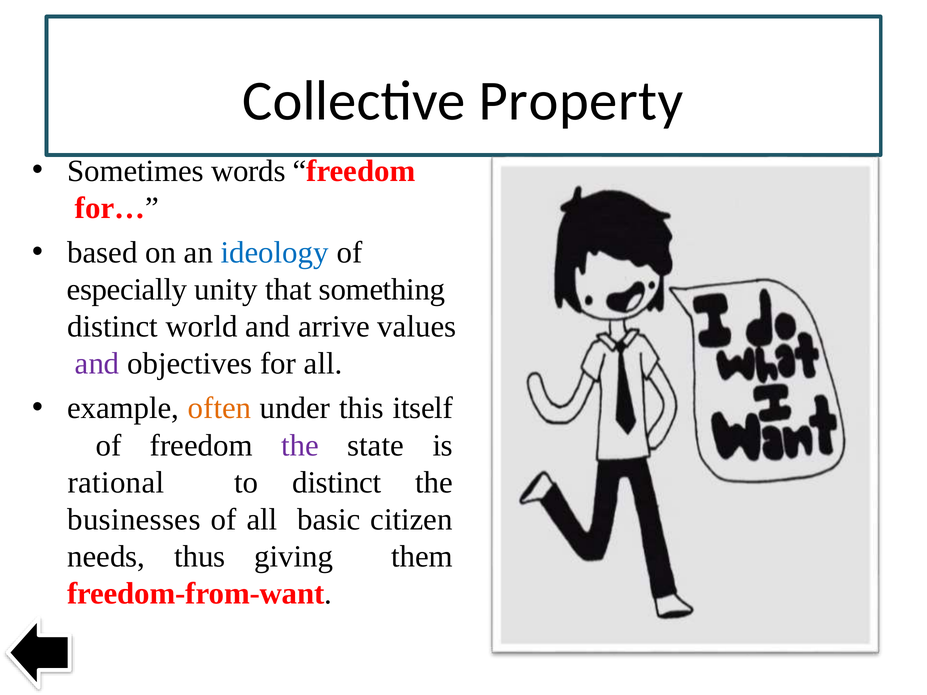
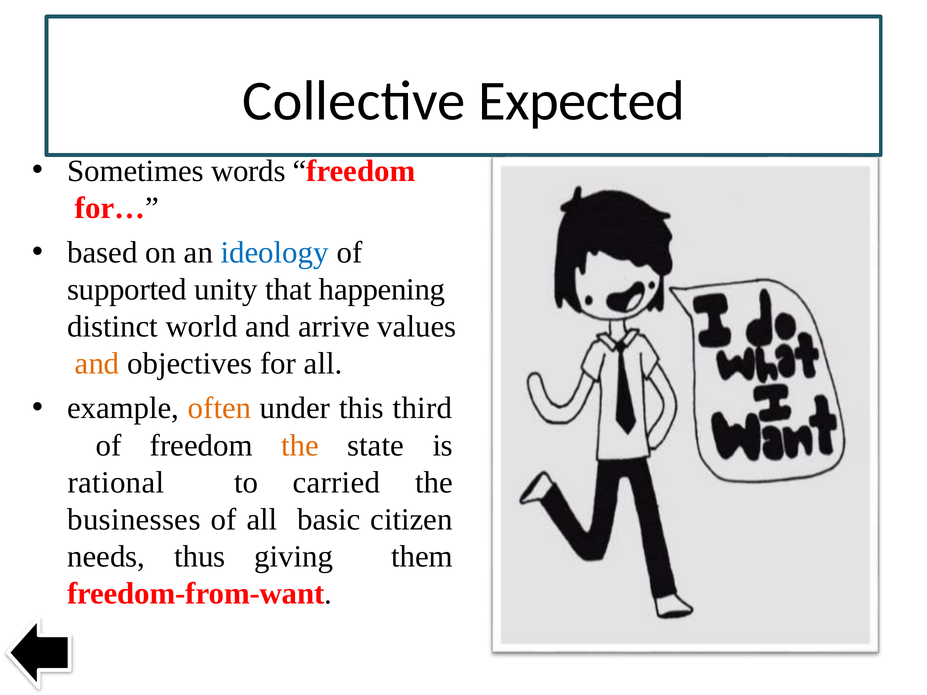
Property: Property -> Expected
especially: especially -> supported
something: something -> happening
and at (97, 364) colour: purple -> orange
itself: itself -> third
the at (300, 445) colour: purple -> orange
to distinct: distinct -> carried
